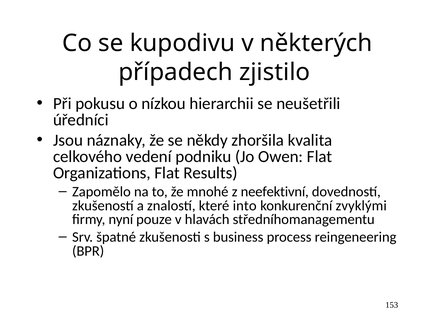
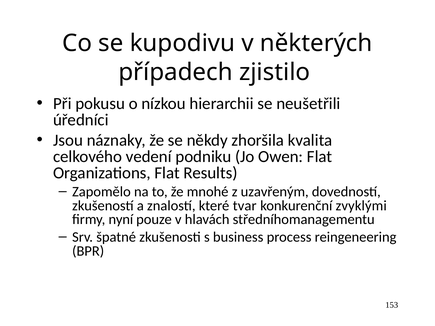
neefektivní: neefektivní -> uzavřeným
into: into -> tvar
